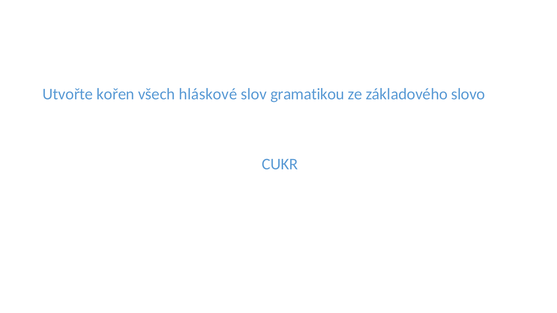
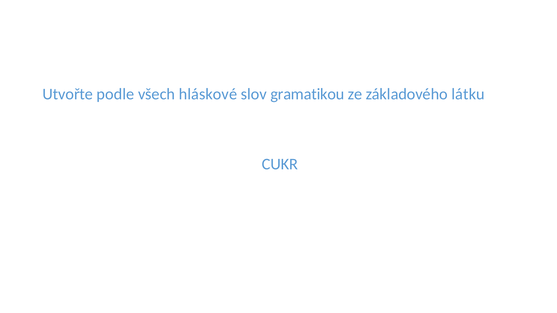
kořen: kořen -> podle
slovo: slovo -> látku
